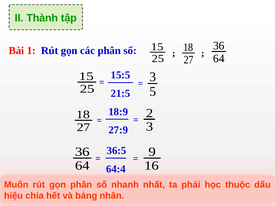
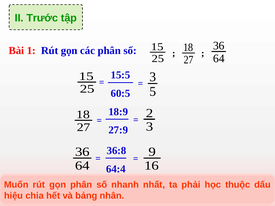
Thành: Thành -> Trước
21:5: 21:5 -> 60:5
36:5: 36:5 -> 36:8
